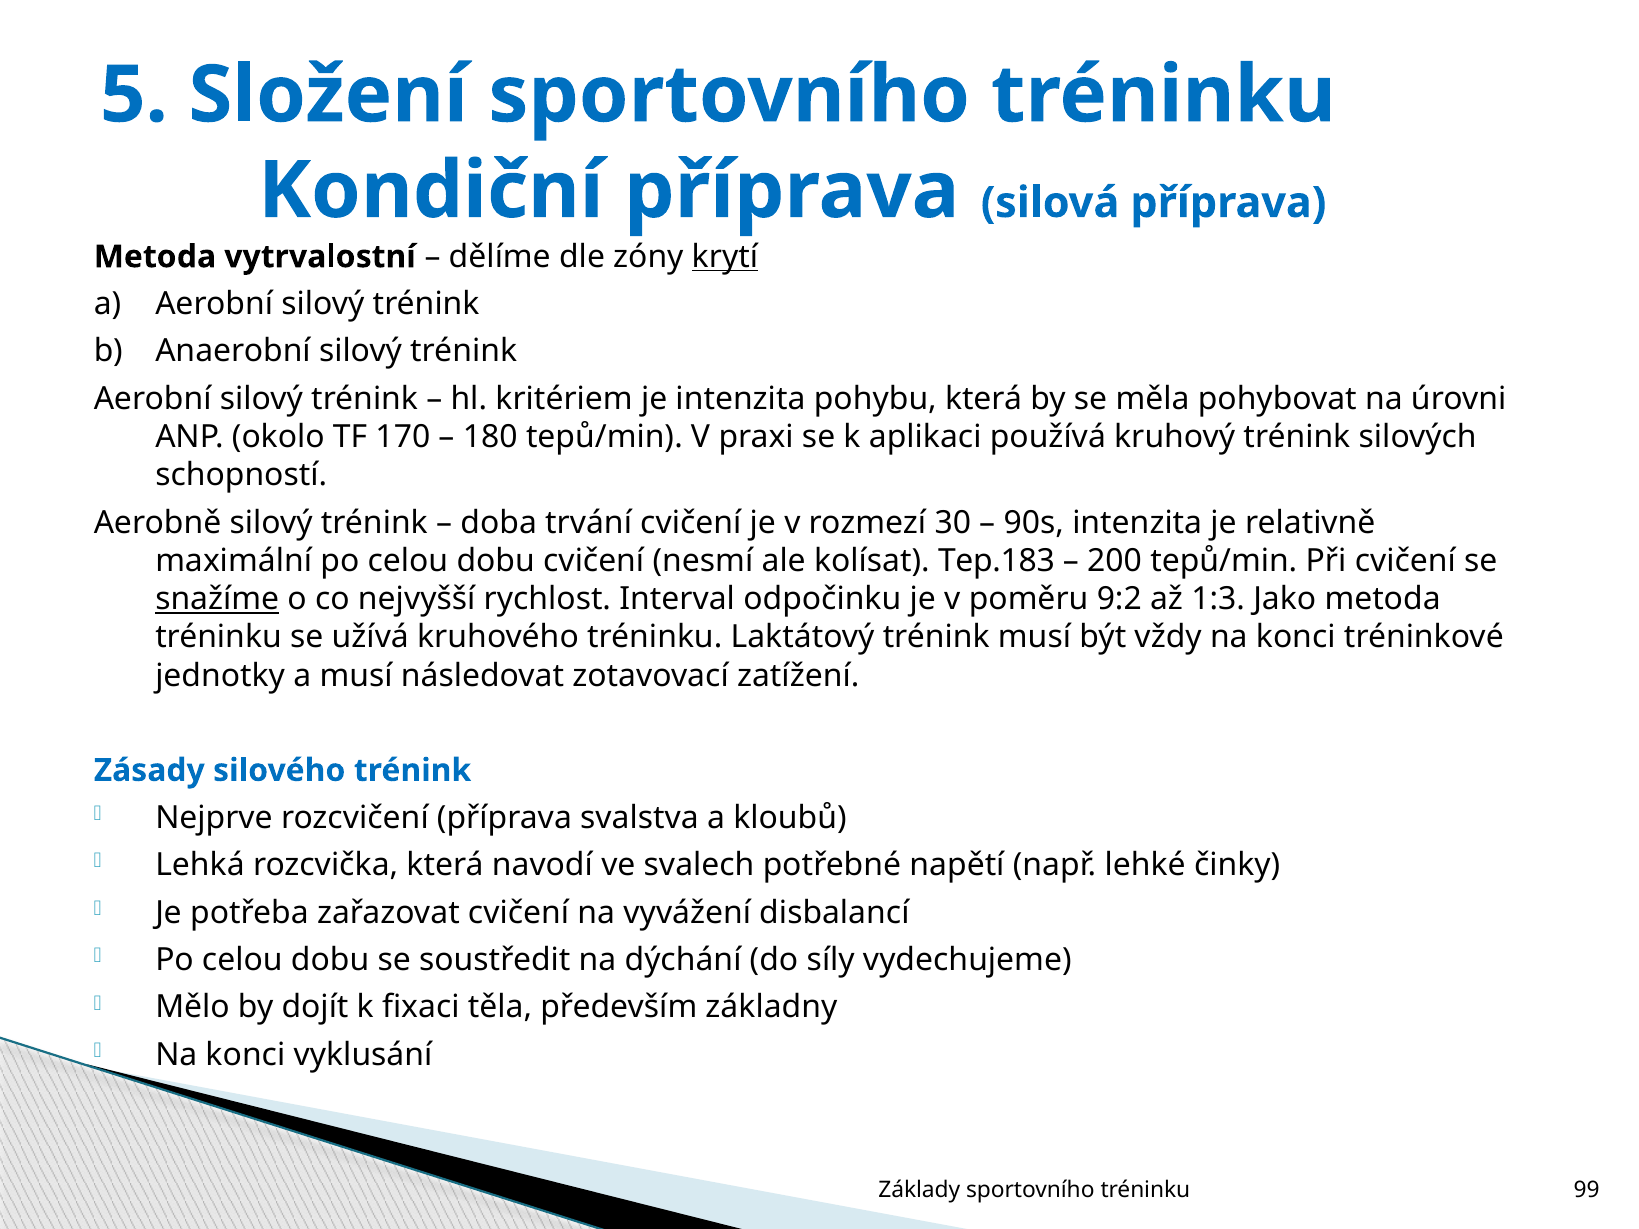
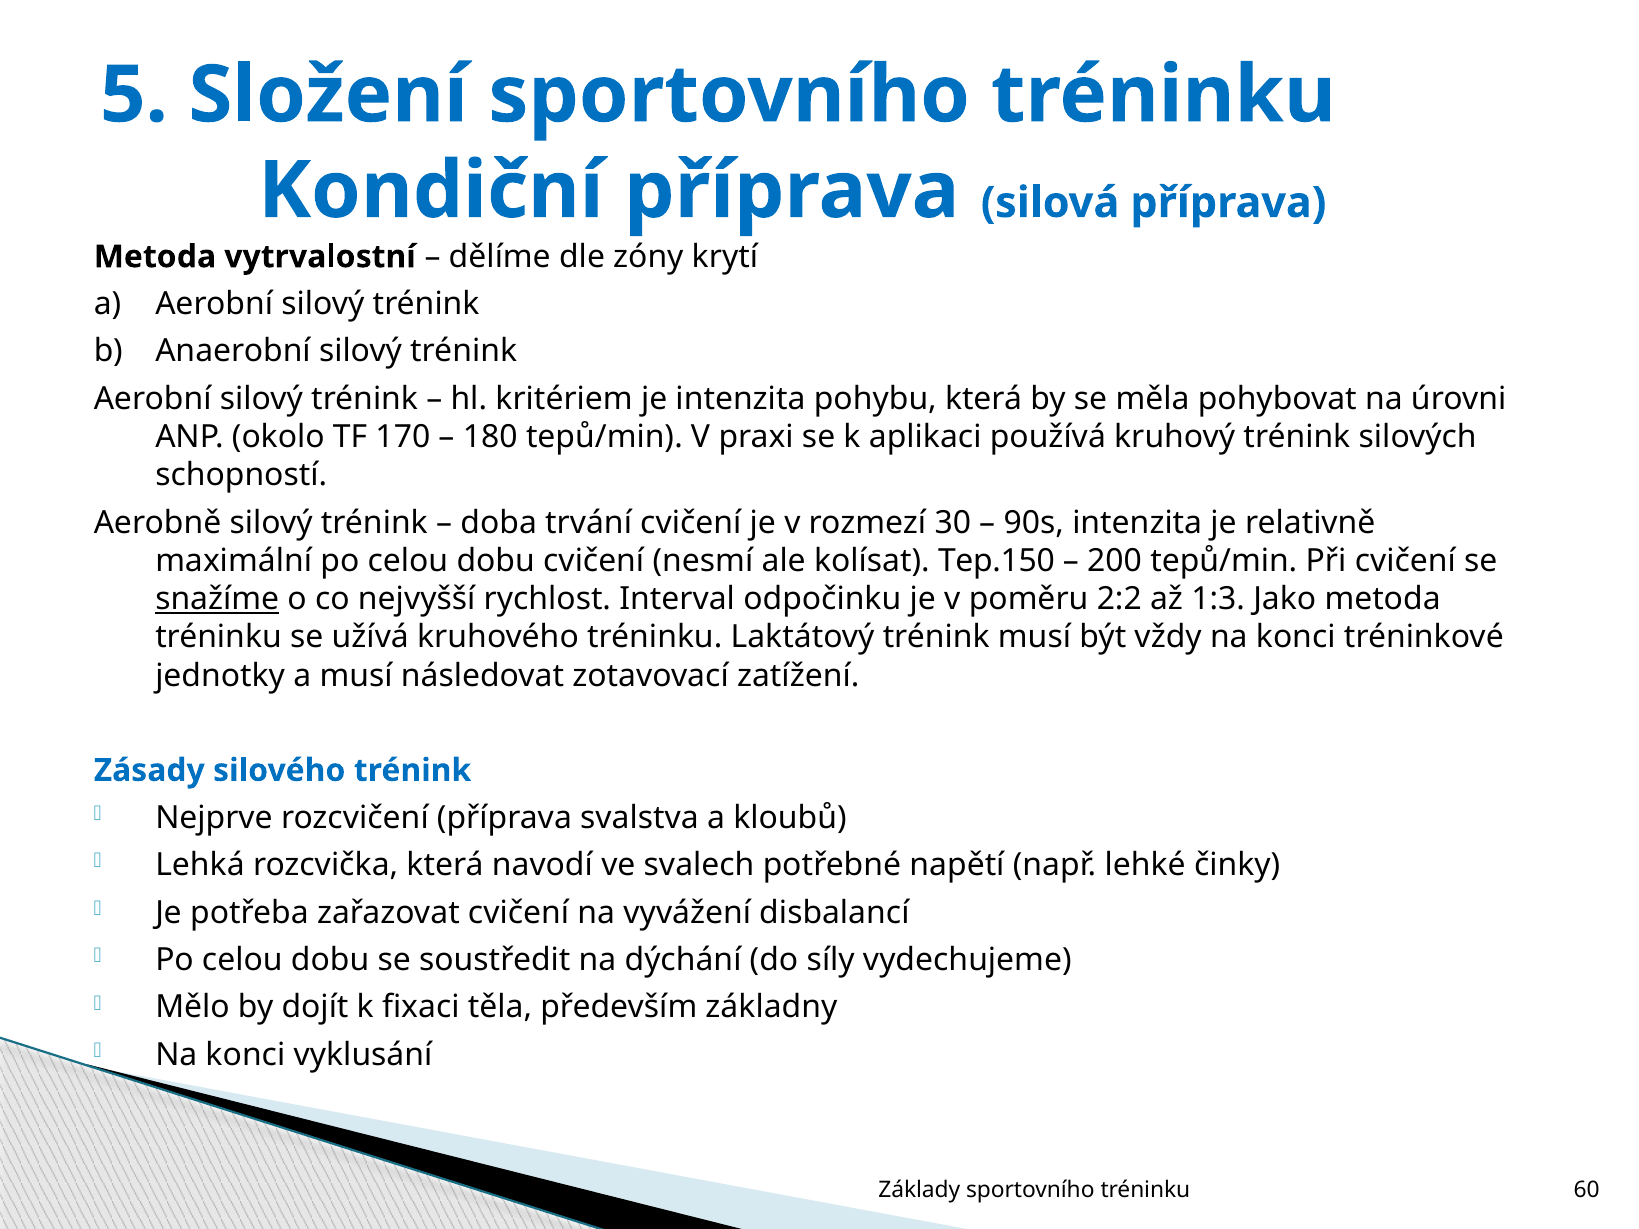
krytí underline: present -> none
Tep.183: Tep.183 -> Tep.150
9:2: 9:2 -> 2:2
99: 99 -> 60
